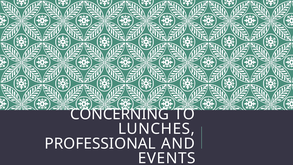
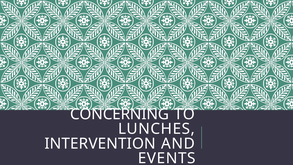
PROFESSIONAL: PROFESSIONAL -> INTERVENTION
